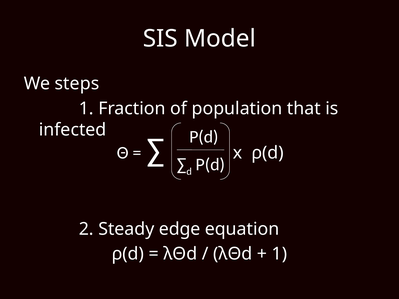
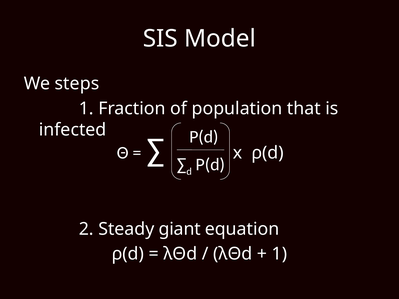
edge: edge -> giant
